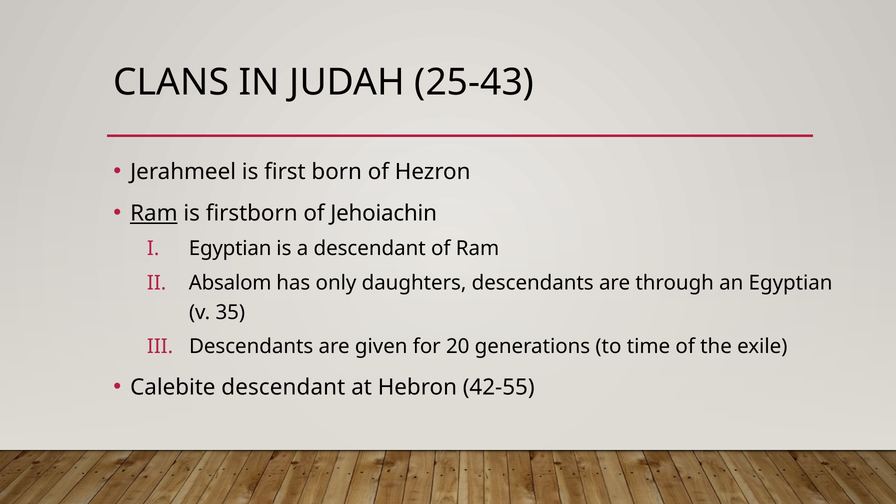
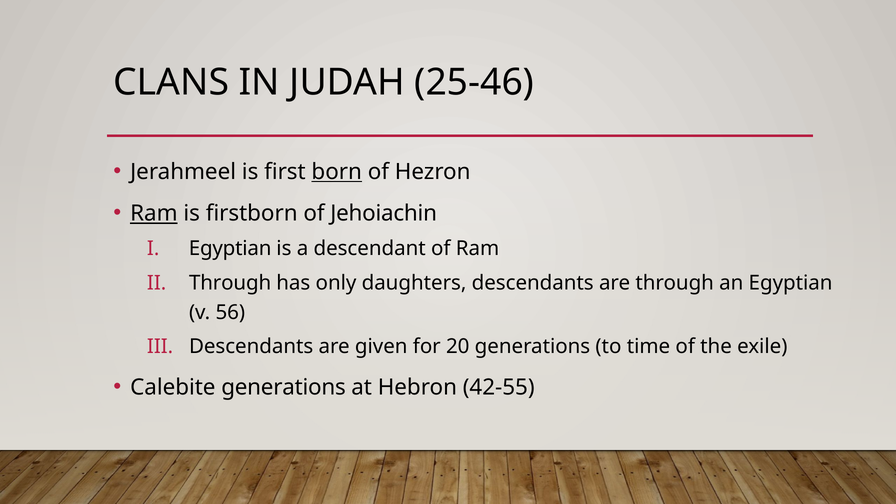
25-43: 25-43 -> 25-46
born underline: none -> present
Absalom at (230, 283): Absalom -> Through
35: 35 -> 56
Calebite descendant: descendant -> generations
